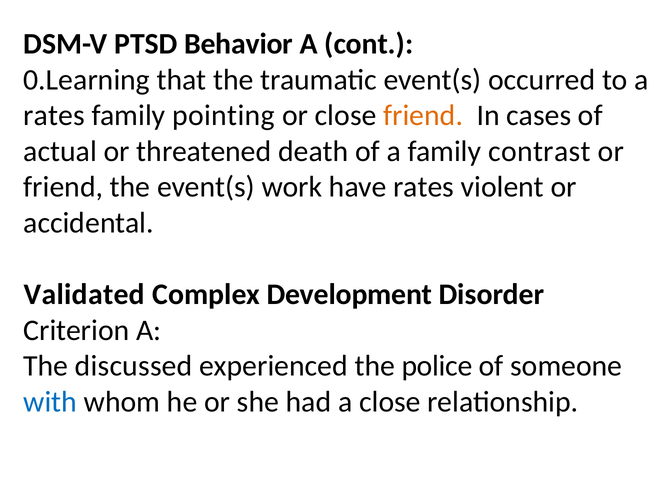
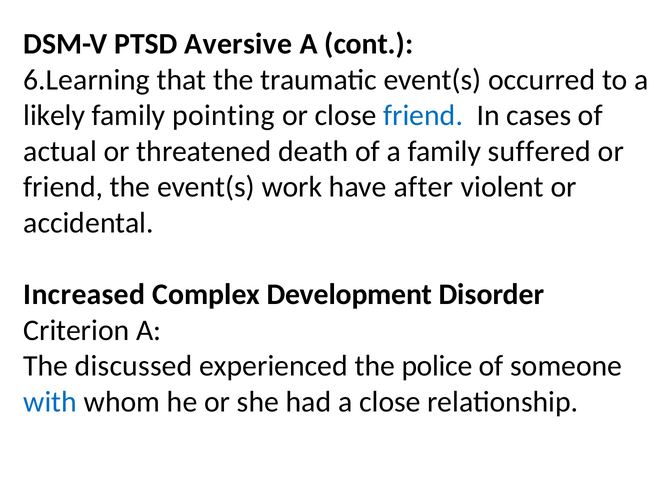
Behavior: Behavior -> Aversive
0.Learning: 0.Learning -> 6.Learning
rates at (54, 115): rates -> likely
friend at (423, 115) colour: orange -> blue
contrast: contrast -> suffered
have rates: rates -> after
Validated: Validated -> Increased
